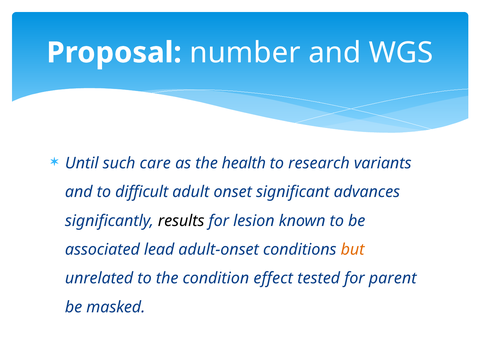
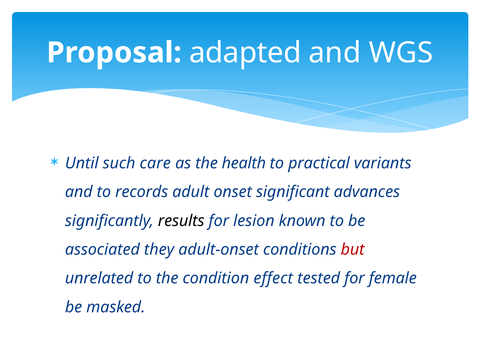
number: number -> adapted
research: research -> practical
difficult: difficult -> records
lead: lead -> they
but colour: orange -> red
parent: parent -> female
